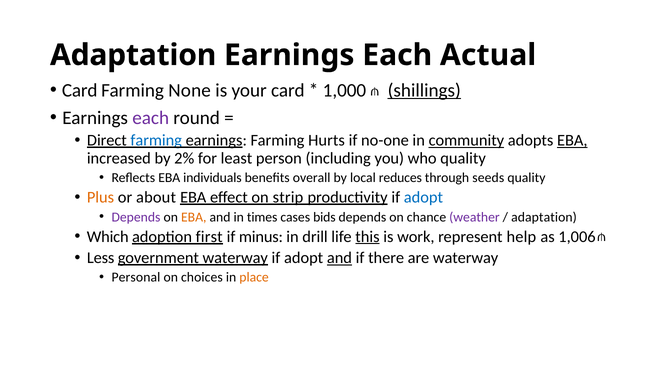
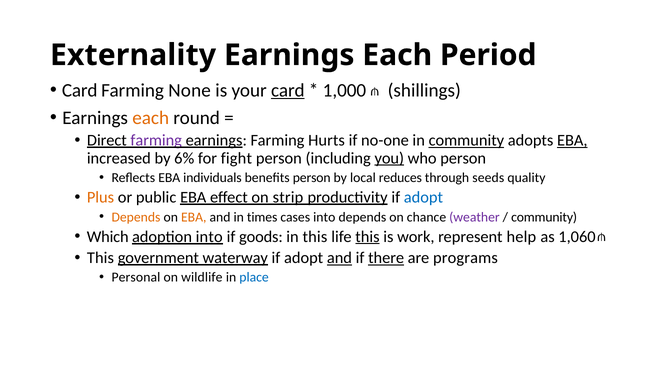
Adaptation at (133, 55): Adaptation -> Externality
Actual: Actual -> Period
card at (288, 90) underline: none -> present
shillings underline: present -> none
each at (151, 118) colour: purple -> orange
farming at (156, 140) colour: blue -> purple
2%: 2% -> 6%
least: least -> fight
you underline: none -> present
who quality: quality -> person
benefits overall: overall -> person
about: about -> public
Depends at (136, 217) colour: purple -> orange
cases bids: bids -> into
adaptation at (544, 217): adaptation -> community
adoption first: first -> into
minus: minus -> goods
in drill: drill -> this
1,006: 1,006 -> 1,060
Less at (101, 258): Less -> This
there underline: none -> present
are waterway: waterway -> programs
choices: choices -> wildlife
place colour: orange -> blue
